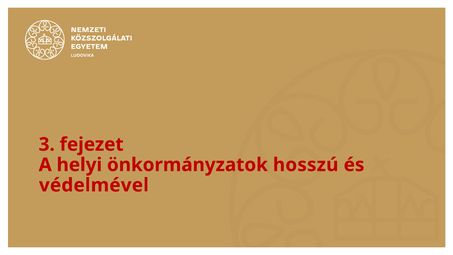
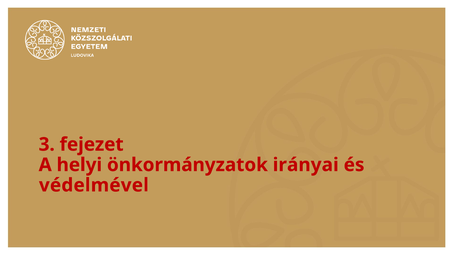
hosszú: hosszú -> irányai
